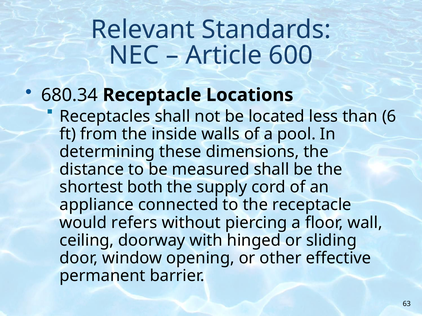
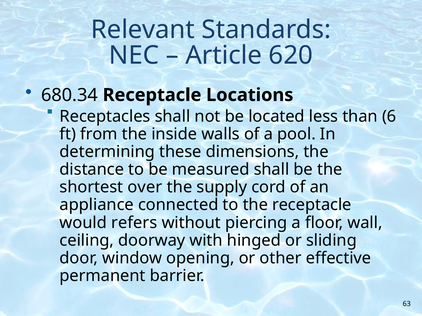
600: 600 -> 620
both: both -> over
